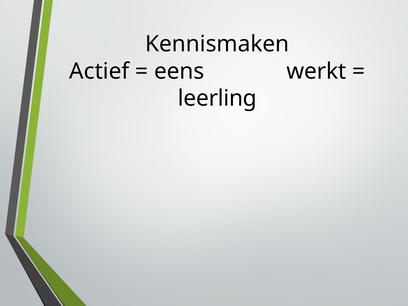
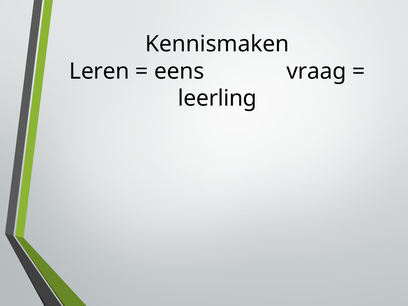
Actief: Actief -> Leren
werkt: werkt -> vraag
